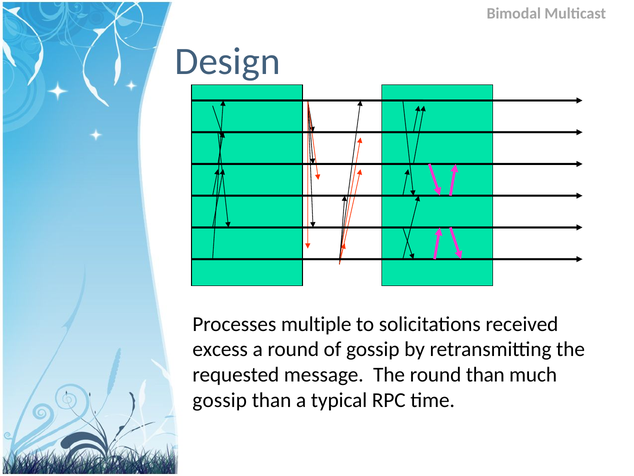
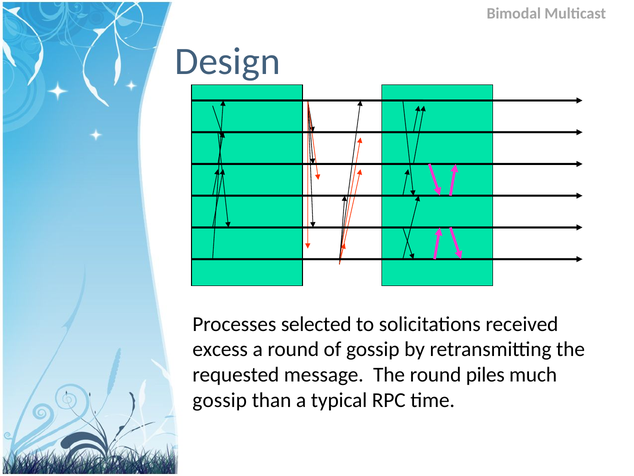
multiple: multiple -> selected
round than: than -> piles
